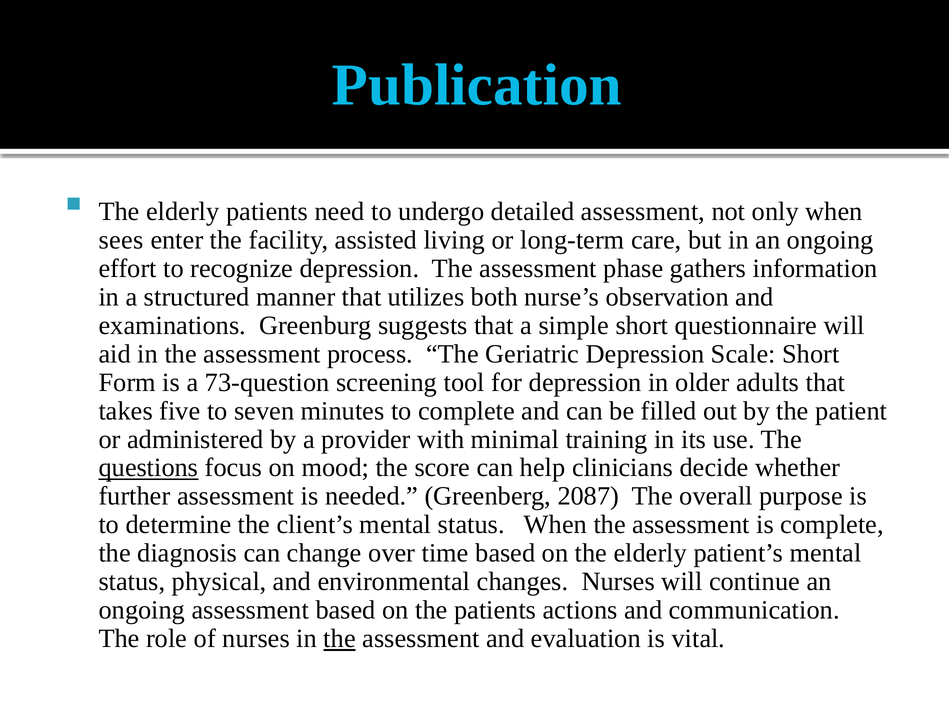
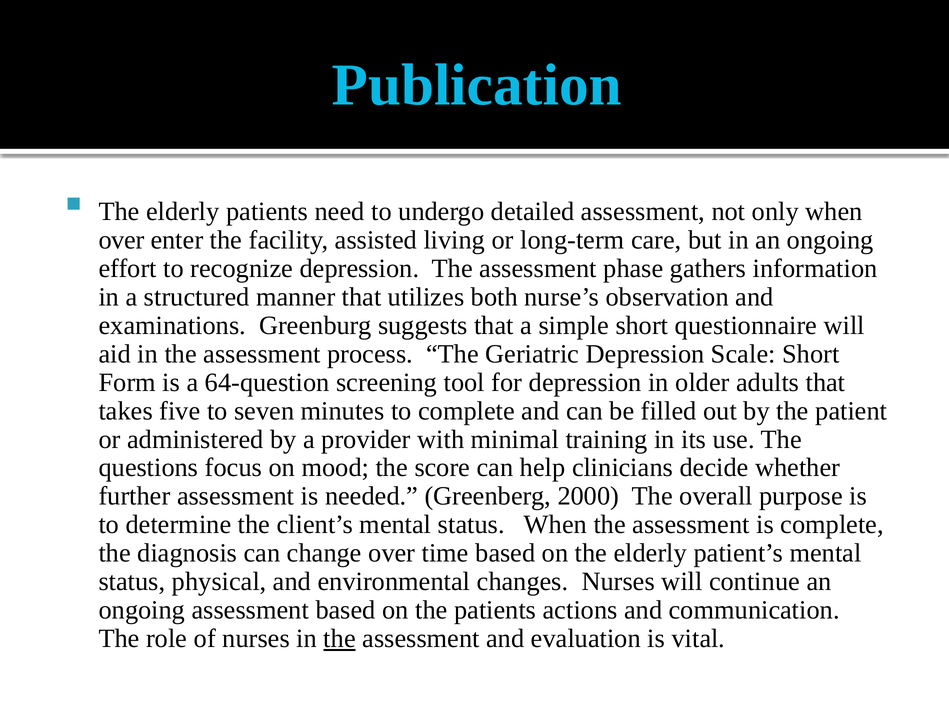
sees at (121, 240): sees -> over
73-question: 73-question -> 64-question
questions underline: present -> none
2087: 2087 -> 2000
